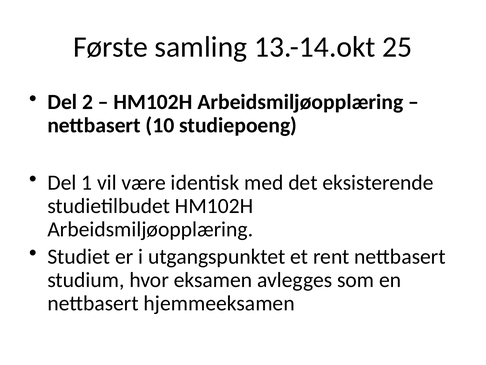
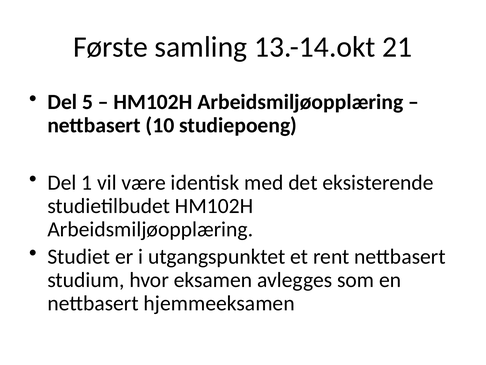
25: 25 -> 21
2: 2 -> 5
